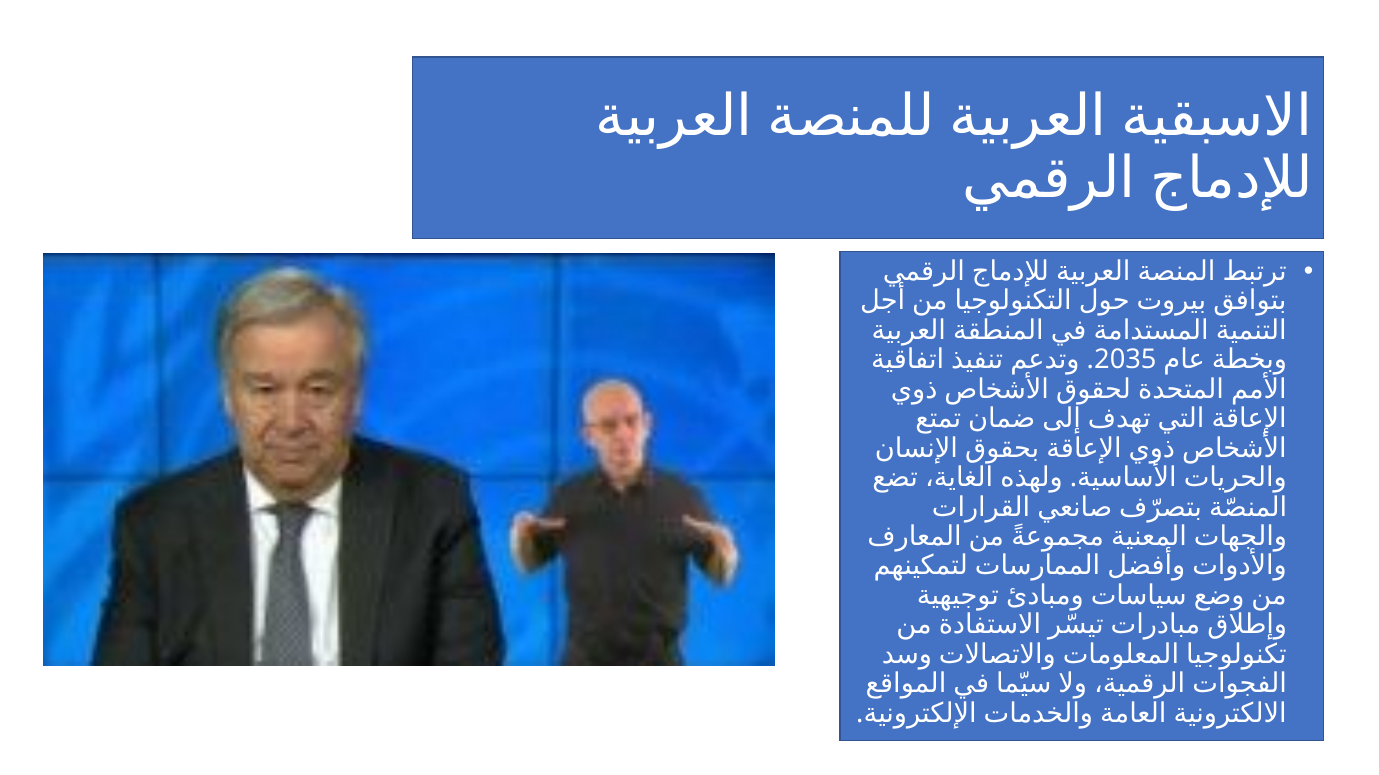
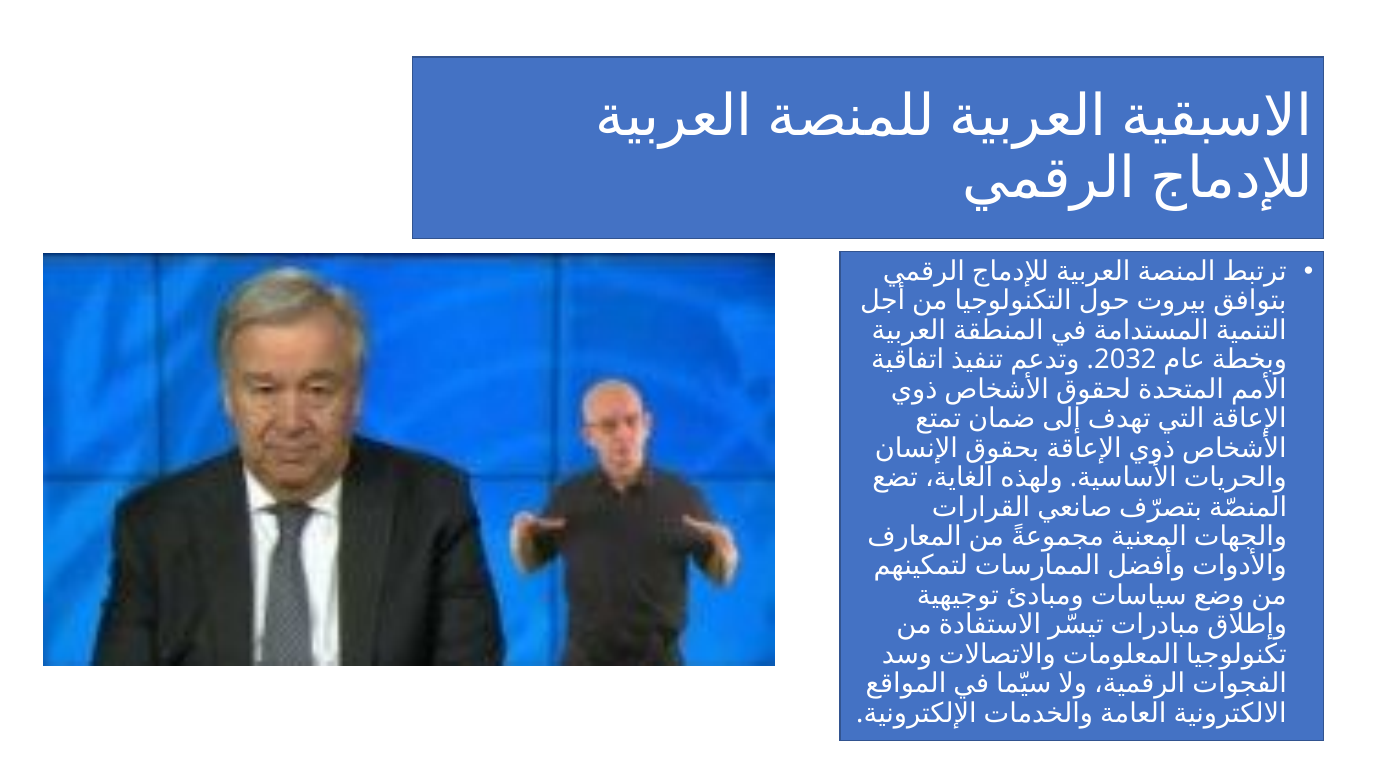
2035: 2035 -> 2032
